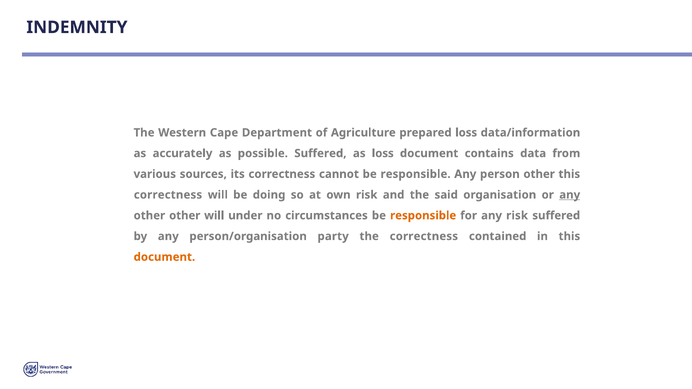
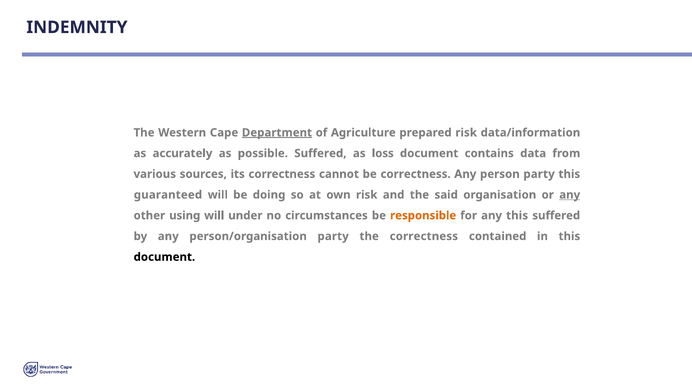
Department underline: none -> present
prepared loss: loss -> risk
cannot be responsible: responsible -> correctness
person other: other -> party
correctness at (168, 195): correctness -> guaranteed
other other: other -> using
any risk: risk -> this
document at (164, 257) colour: orange -> black
